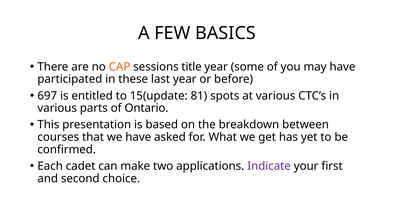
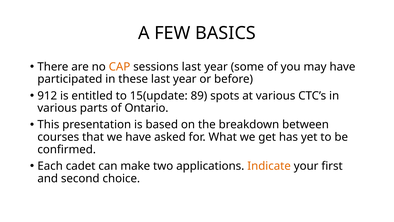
sessions title: title -> last
697: 697 -> 912
81: 81 -> 89
Indicate colour: purple -> orange
